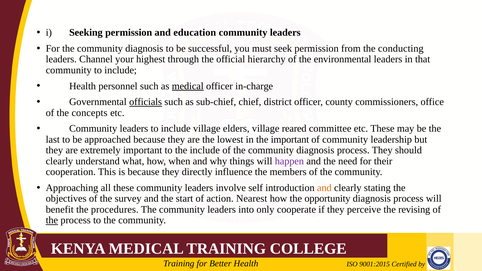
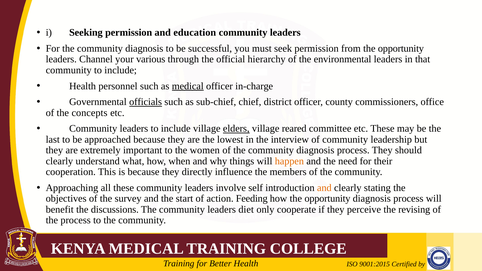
from the conducting: conducting -> opportunity
highest: highest -> various
elders underline: none -> present
the important: important -> interview
the include: include -> women
happen colour: purple -> orange
Nearest: Nearest -> Feeding
procedures: procedures -> discussions
into: into -> diet
the at (52, 220) underline: present -> none
